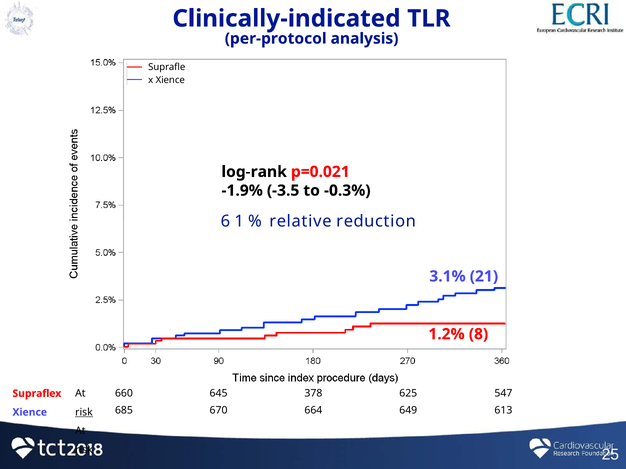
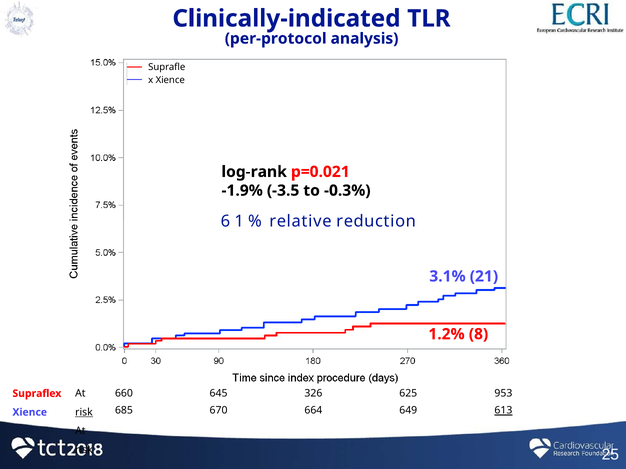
378: 378 -> 326
547: 547 -> 953
613 underline: none -> present
